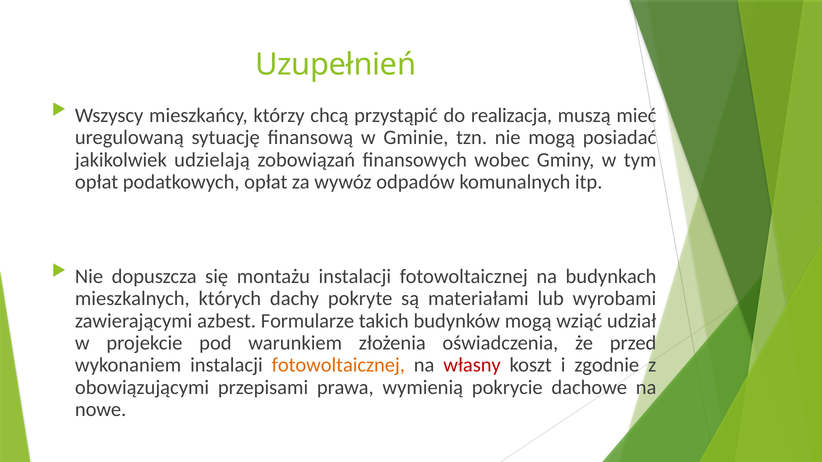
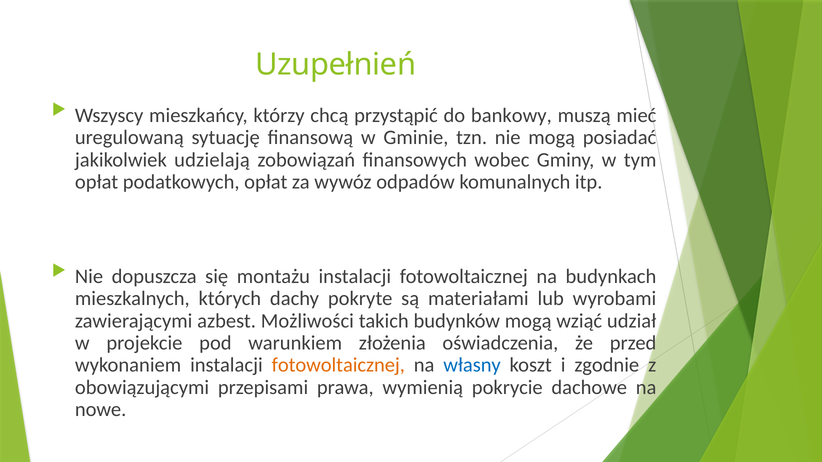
realizacja: realizacja -> bankowy
Formularze: Formularze -> Możliwości
własny colour: red -> blue
